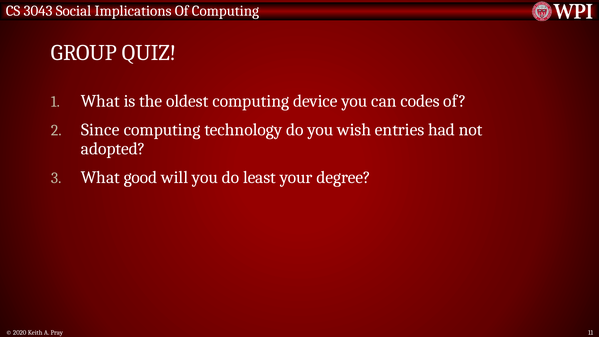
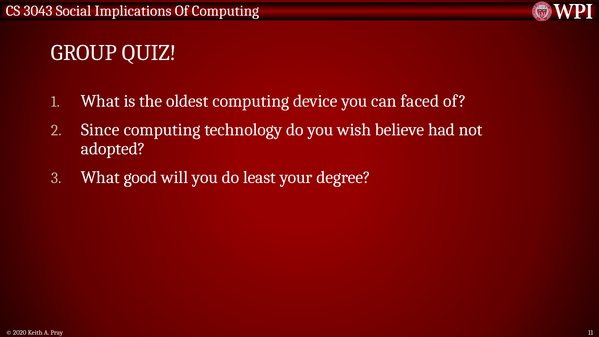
codes: codes -> faced
entries: entries -> believe
